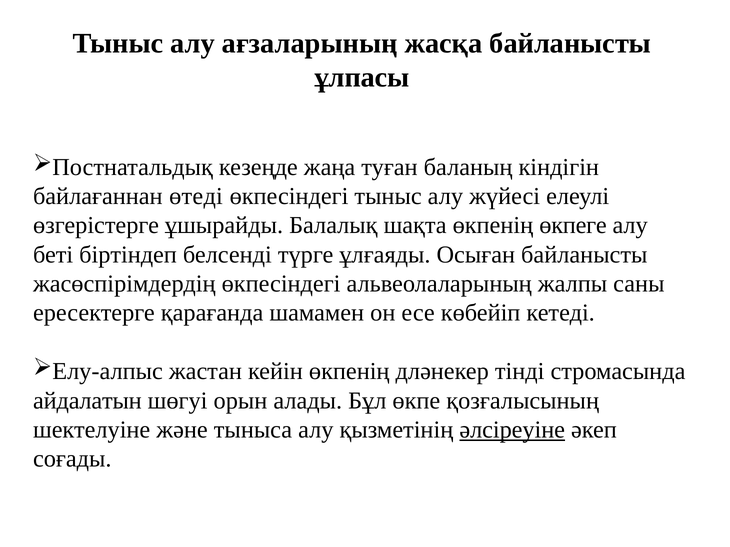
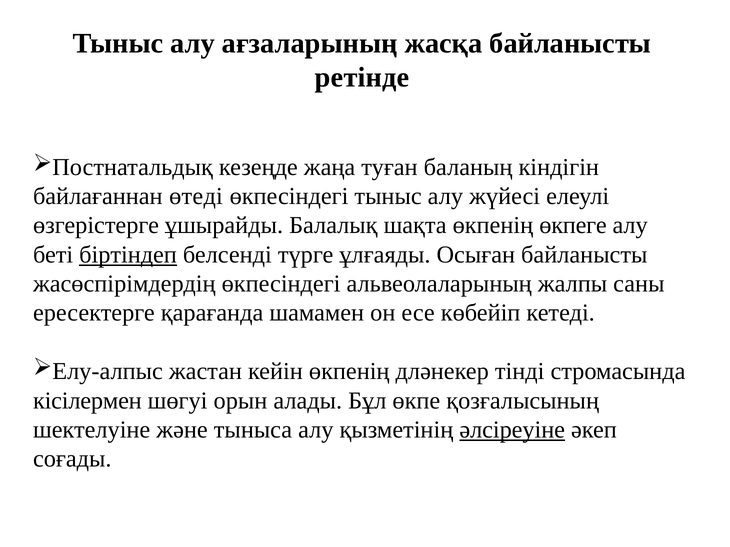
ұлпасы: ұлпасы -> ретінде
біртіндеп underline: none -> present
айдалатын: айдалатын -> кісілермен
